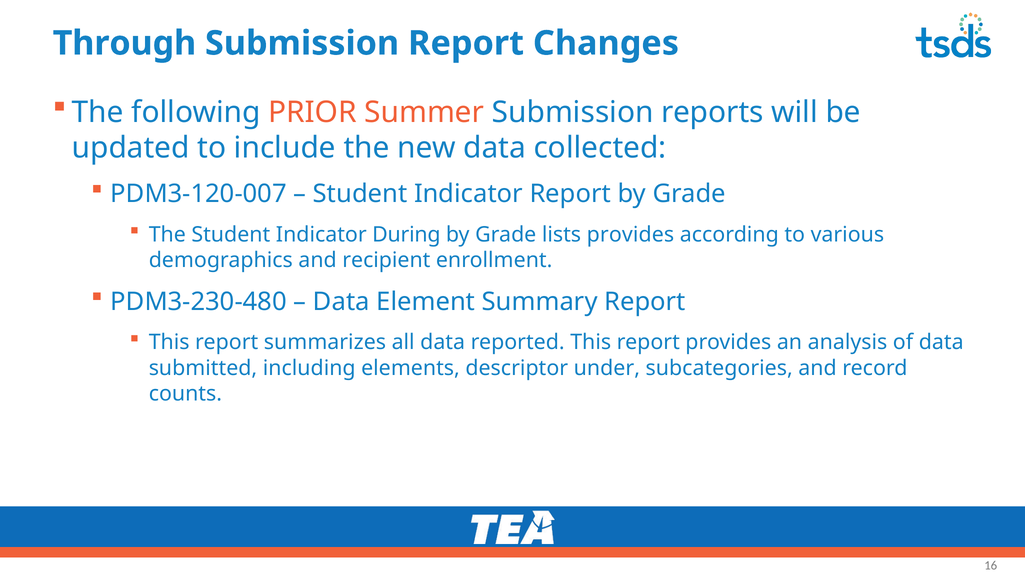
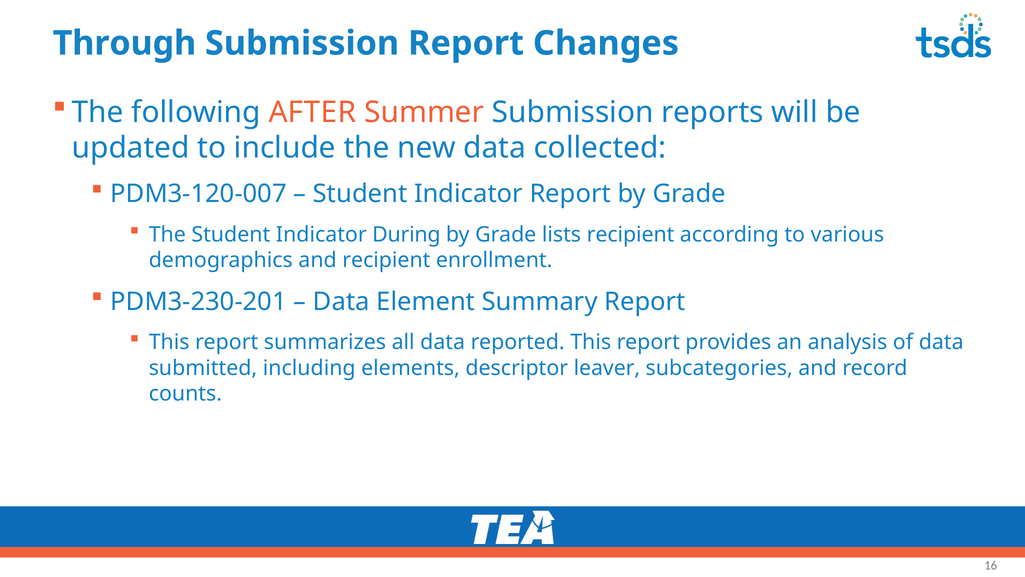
PRIOR: PRIOR -> AFTER
lists provides: provides -> recipient
PDM3-230-480: PDM3-230-480 -> PDM3-230-201
under: under -> leaver
